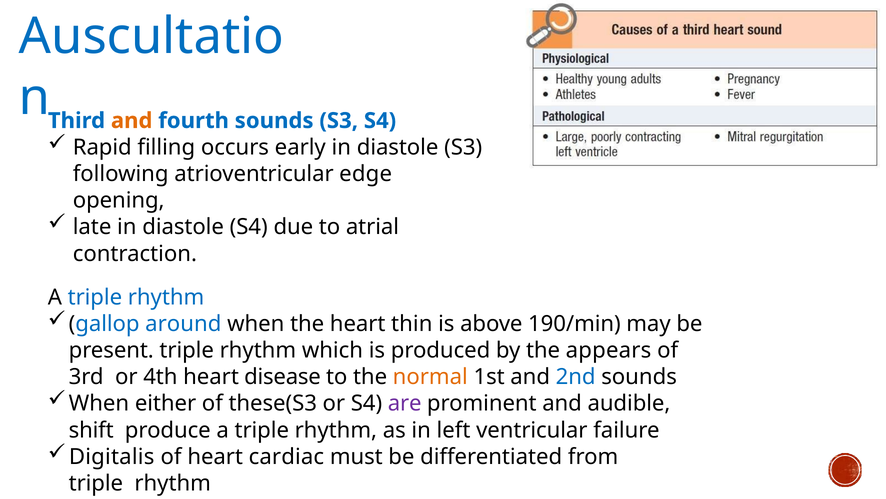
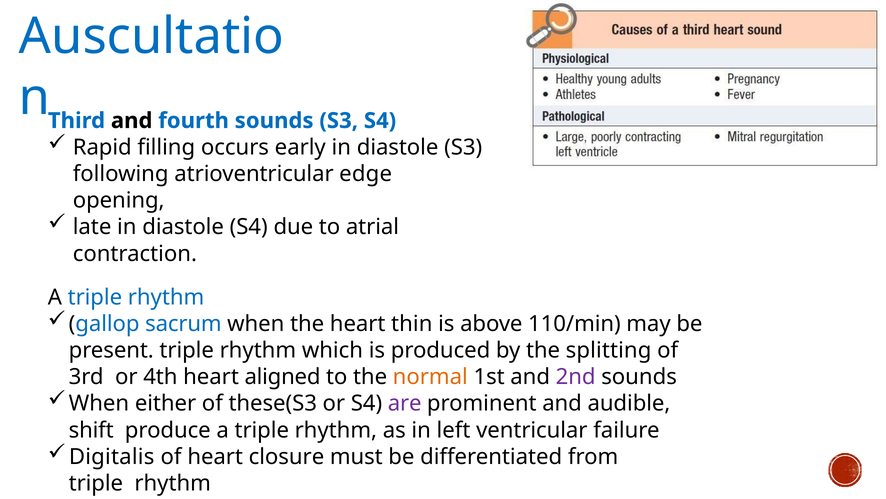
and at (132, 121) colour: orange -> black
around: around -> sacrum
190/min: 190/min -> 110/min
appears: appears -> splitting
disease: disease -> aligned
2nd colour: blue -> purple
cardiac: cardiac -> closure
